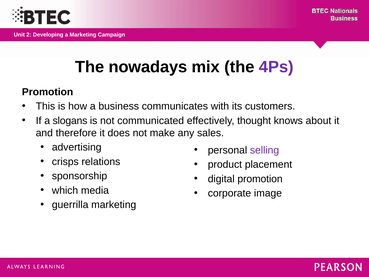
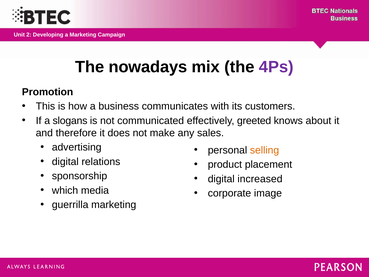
thought: thought -> greeted
selling colour: purple -> orange
crisps at (65, 162): crisps -> digital
digital promotion: promotion -> increased
